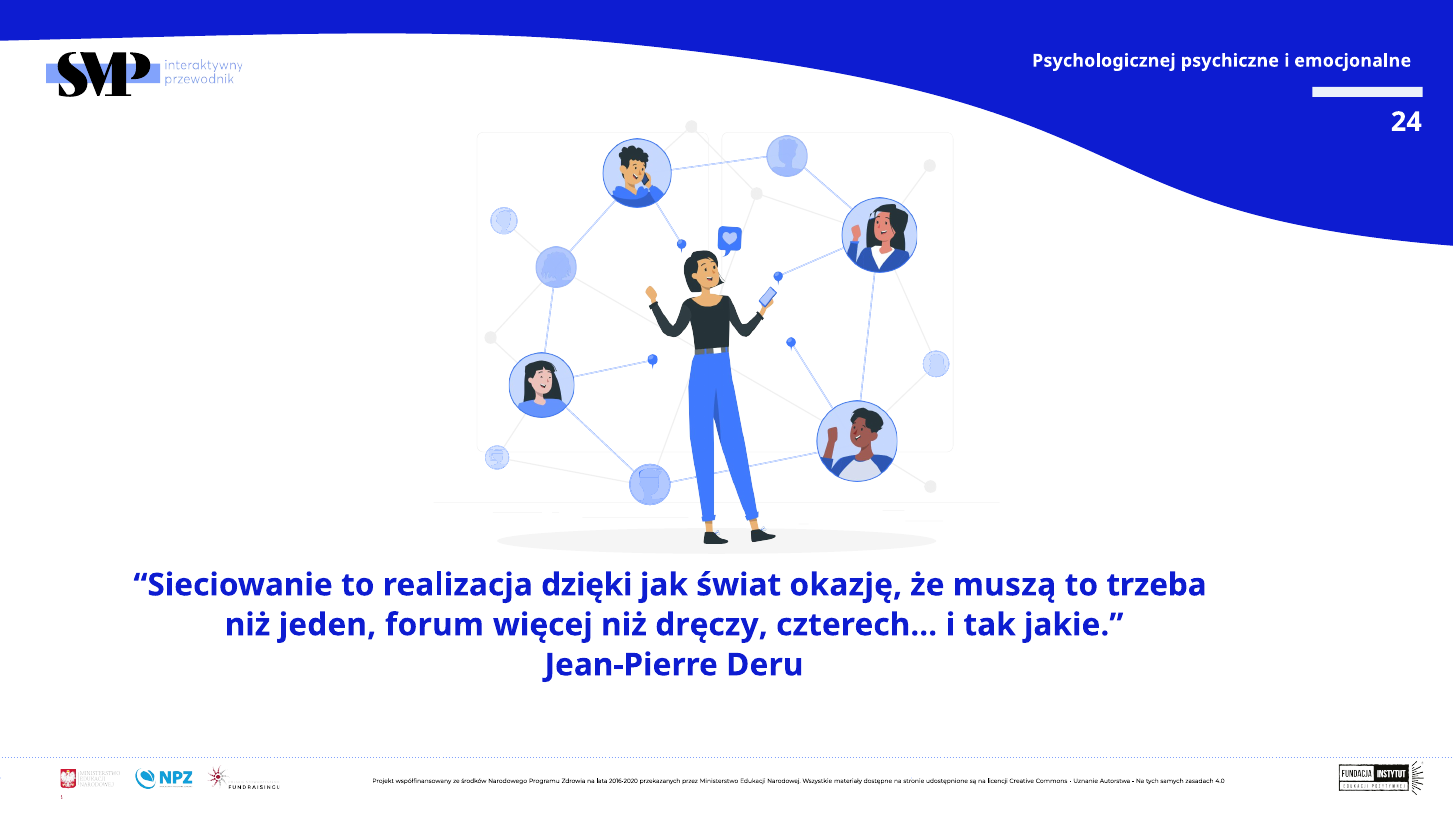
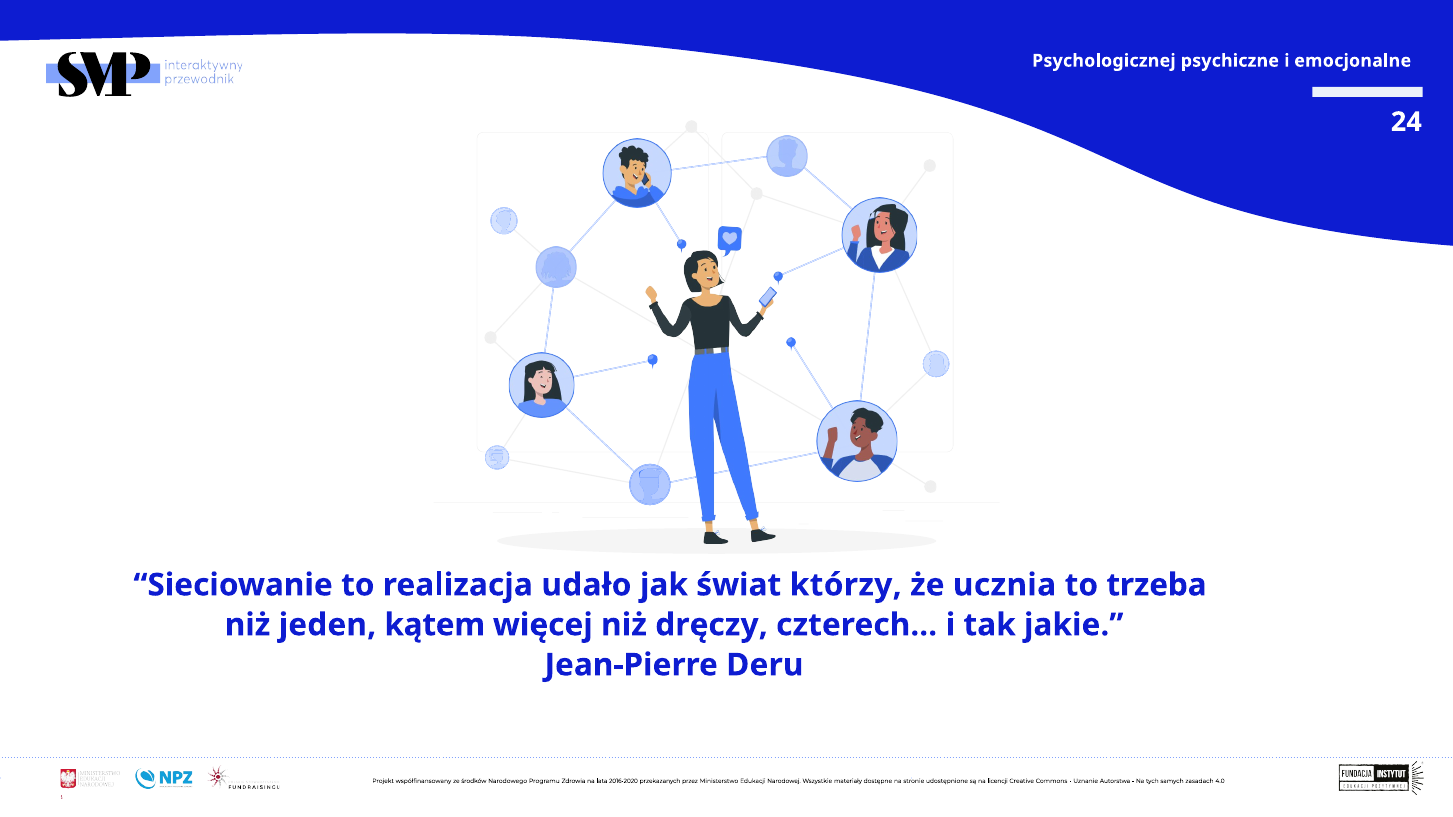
dzięki: dzięki -> udało
okazję: okazję -> którzy
muszą: muszą -> ucznia
forum: forum -> kątem
